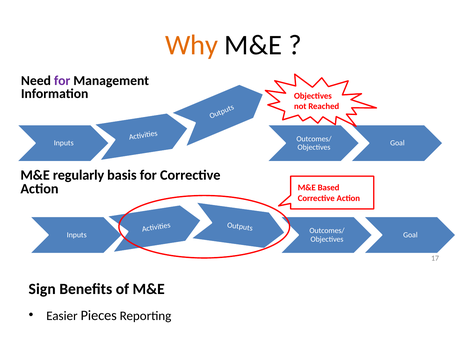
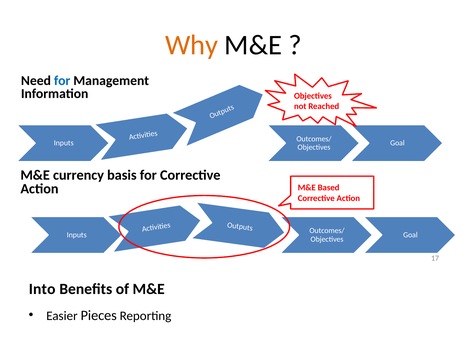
for at (62, 81) colour: purple -> blue
regularly: regularly -> currency
Sign: Sign -> Into
